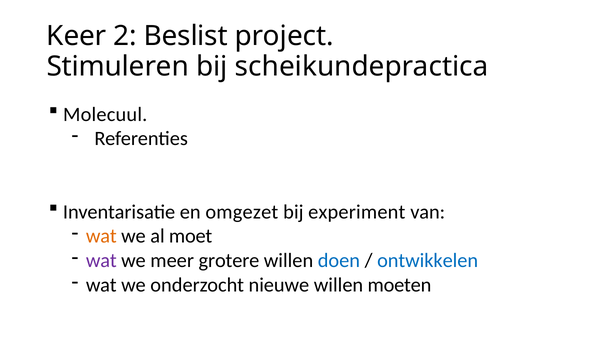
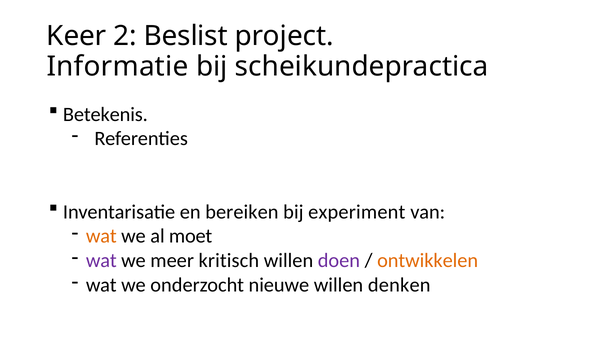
Stimuleren: Stimuleren -> Informatie
Molecuul: Molecuul -> Betekenis
omgezet: omgezet -> bereiken
grotere: grotere -> kritisch
doen colour: blue -> purple
ontwikkelen colour: blue -> orange
moeten: moeten -> denken
